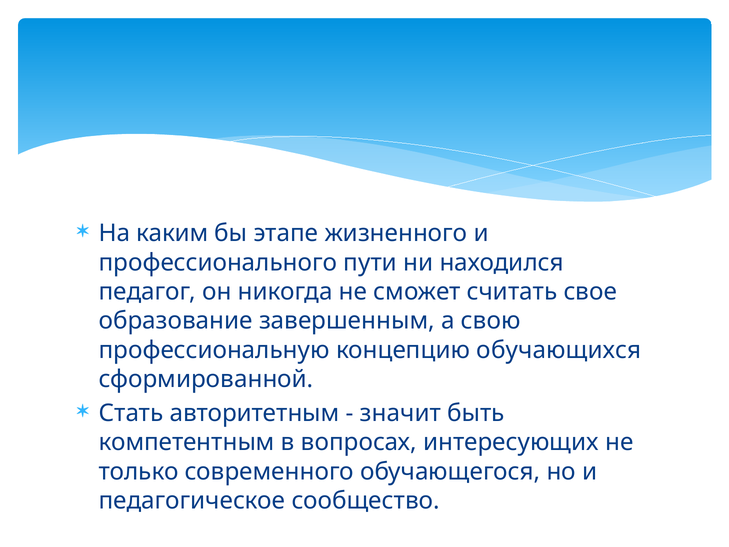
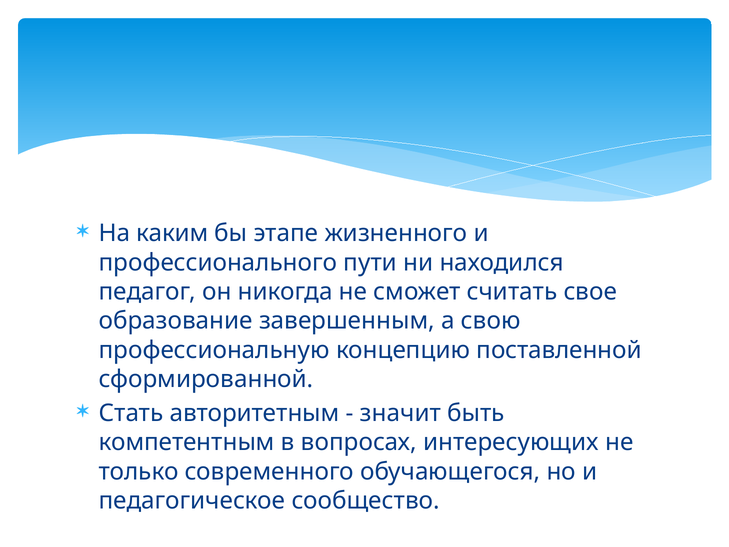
обучающихся: обучающихся -> поставленной
